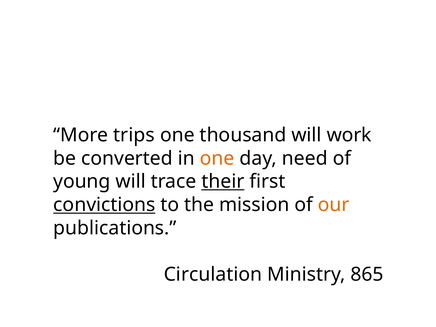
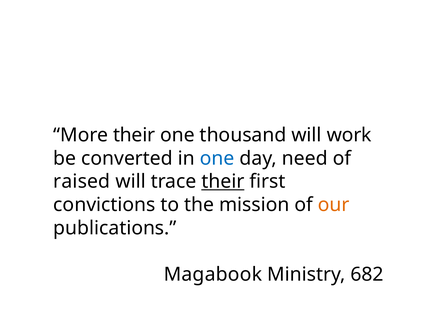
More trips: trips -> their
one at (217, 158) colour: orange -> blue
young: young -> raised
convictions underline: present -> none
Circulation: Circulation -> Magabook
865: 865 -> 682
